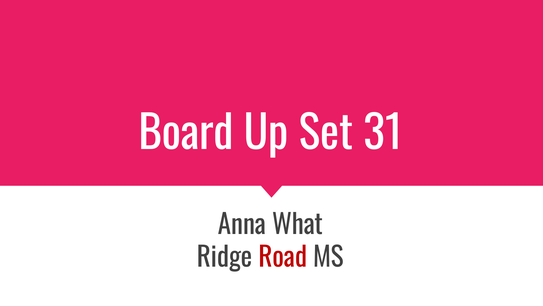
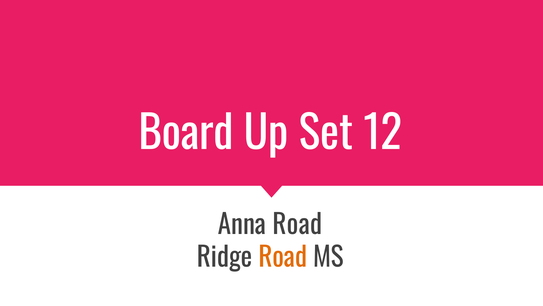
31: 31 -> 12
Anna What: What -> Road
Road at (283, 257) colour: red -> orange
